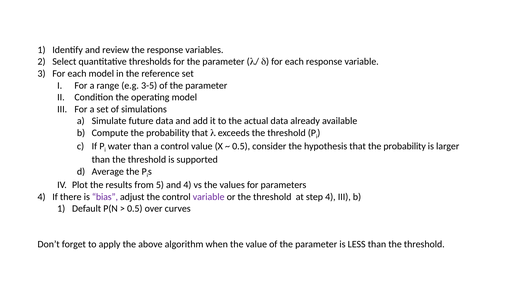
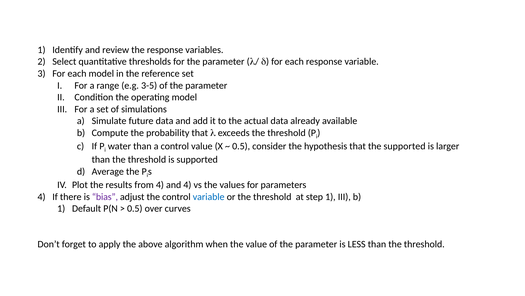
that the probability: probability -> supported
from 5: 5 -> 4
variable at (209, 196) colour: purple -> blue
step 4: 4 -> 1
